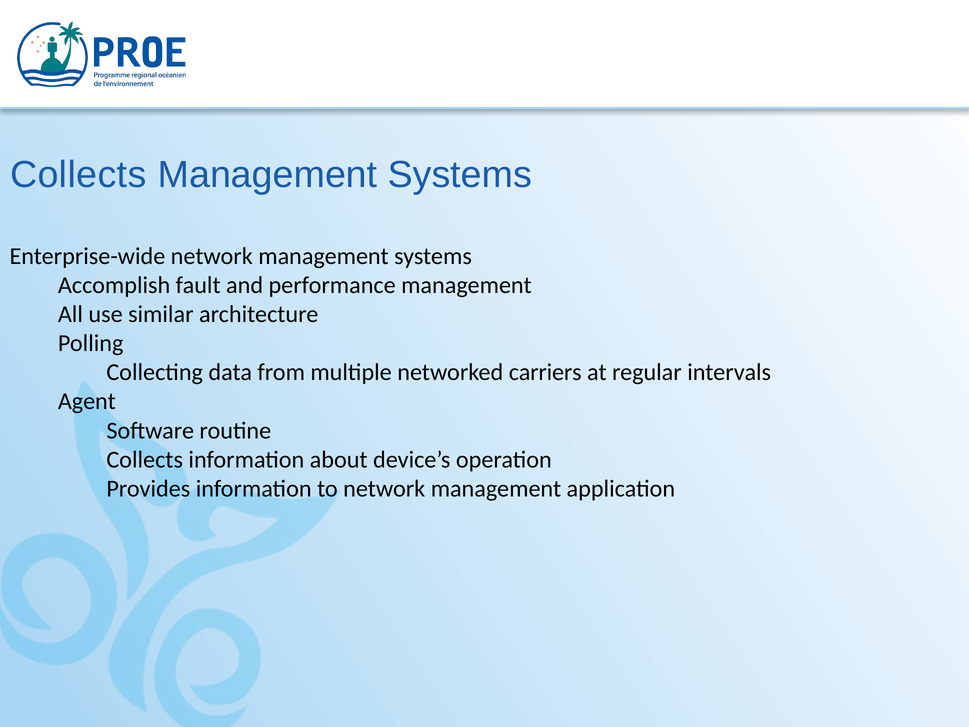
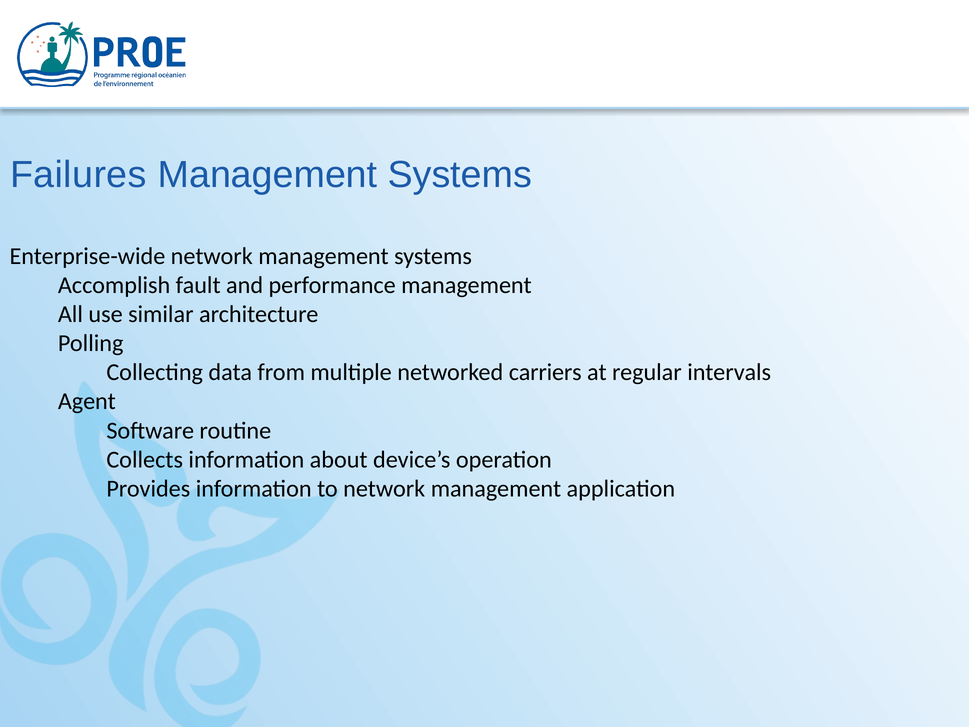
Collects at (78, 175): Collects -> Failures
